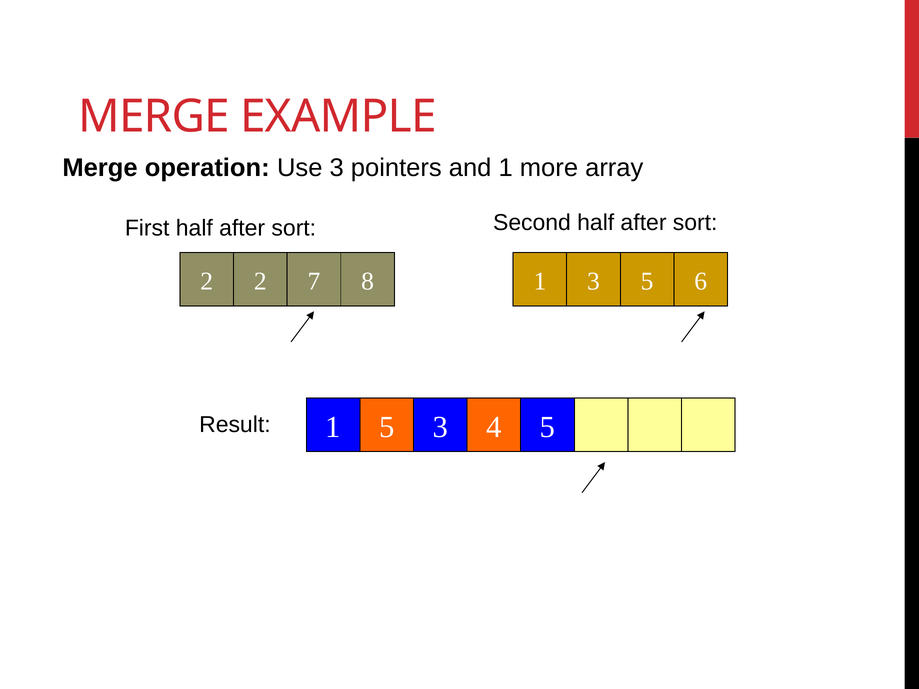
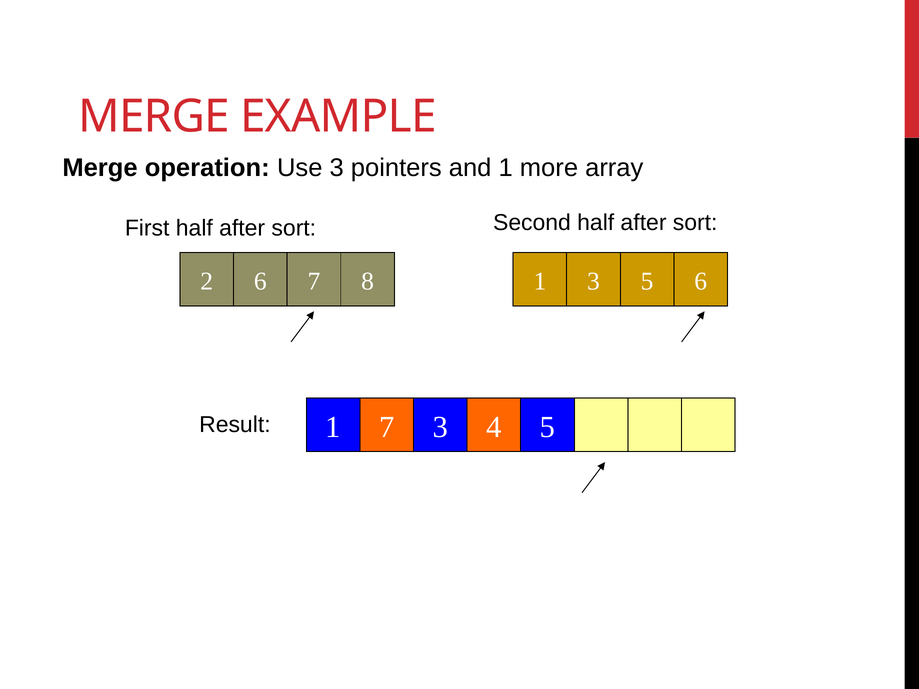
2 2: 2 -> 6
1 5: 5 -> 7
